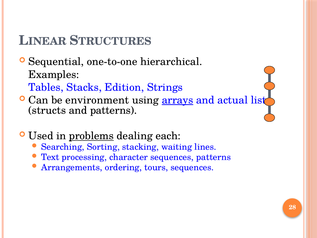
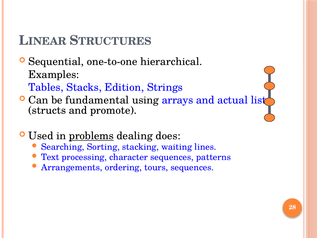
environment: environment -> fundamental
arrays underline: present -> none
and patterns: patterns -> promote
each: each -> does
